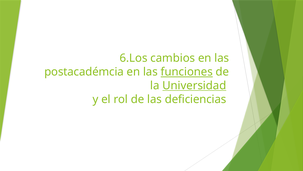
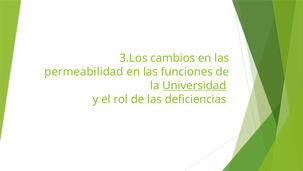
6.Los: 6.Los -> 3.Los
postacadémcia: postacadémcia -> permeabilidad
funciones underline: present -> none
